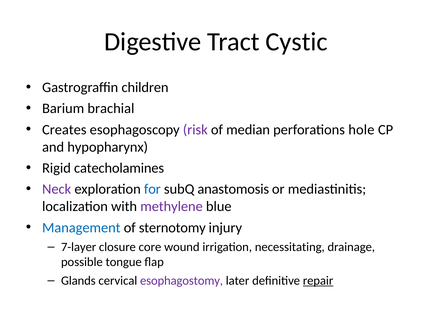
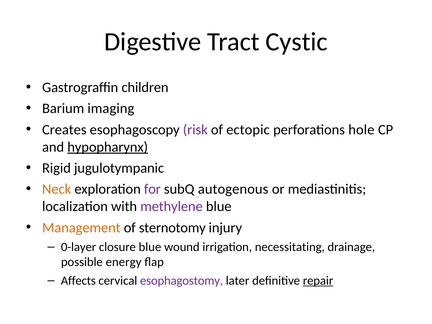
brachial: brachial -> imaging
median: median -> ectopic
hypopharynx underline: none -> present
catecholamines: catecholamines -> jugulotympanic
Neck colour: purple -> orange
for colour: blue -> purple
anastomosis: anastomosis -> autogenous
Management colour: blue -> orange
7-layer: 7-layer -> 0-layer
closure core: core -> blue
tongue: tongue -> energy
Glands: Glands -> Affects
